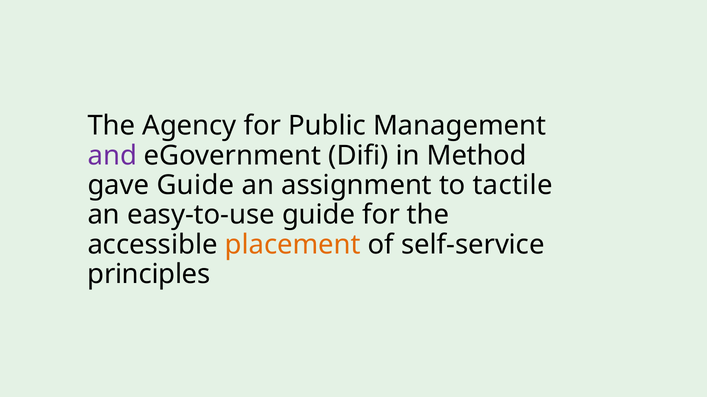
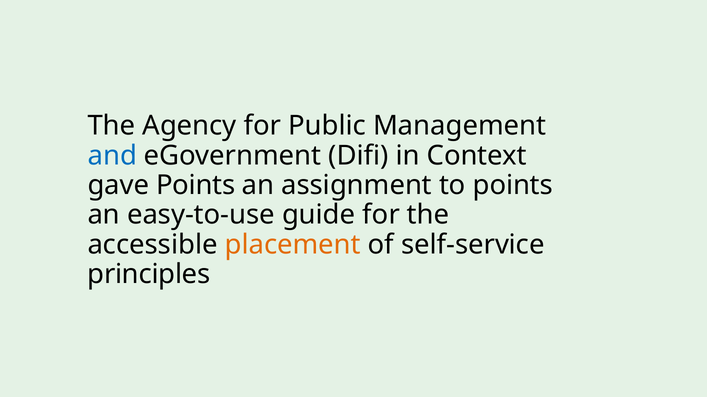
and colour: purple -> blue
Method: Method -> Context
gave Guide: Guide -> Points
to tactile: tactile -> points
